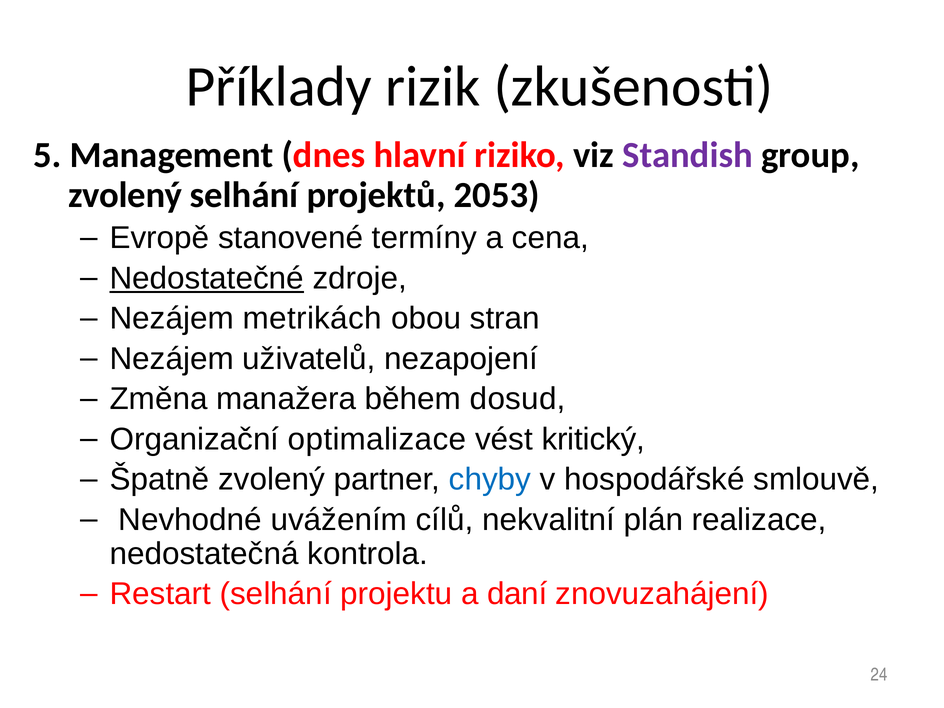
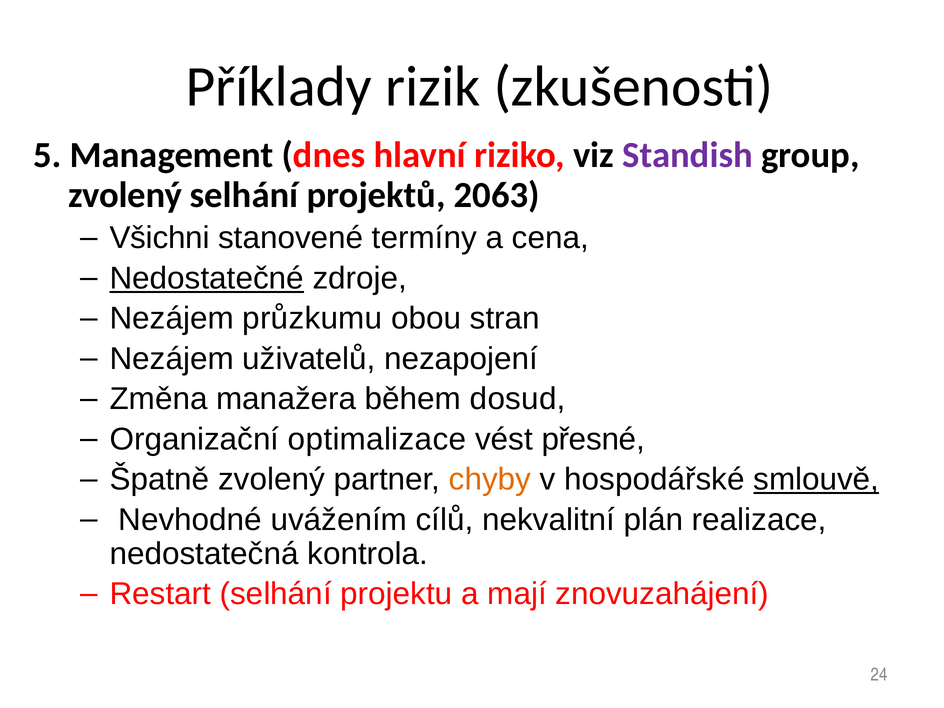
2053: 2053 -> 2063
Evropě: Evropě -> Všichni
metrikách: metrikách -> průzkumu
kritický: kritický -> přesné
chyby colour: blue -> orange
smlouvě underline: none -> present
daní: daní -> mají
